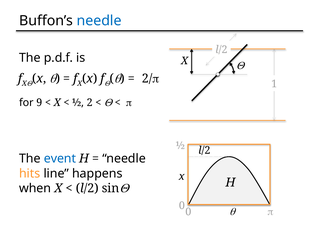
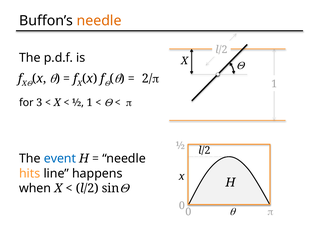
needle at (99, 21) colour: blue -> orange
9: 9 -> 3
½ 2: 2 -> 1
